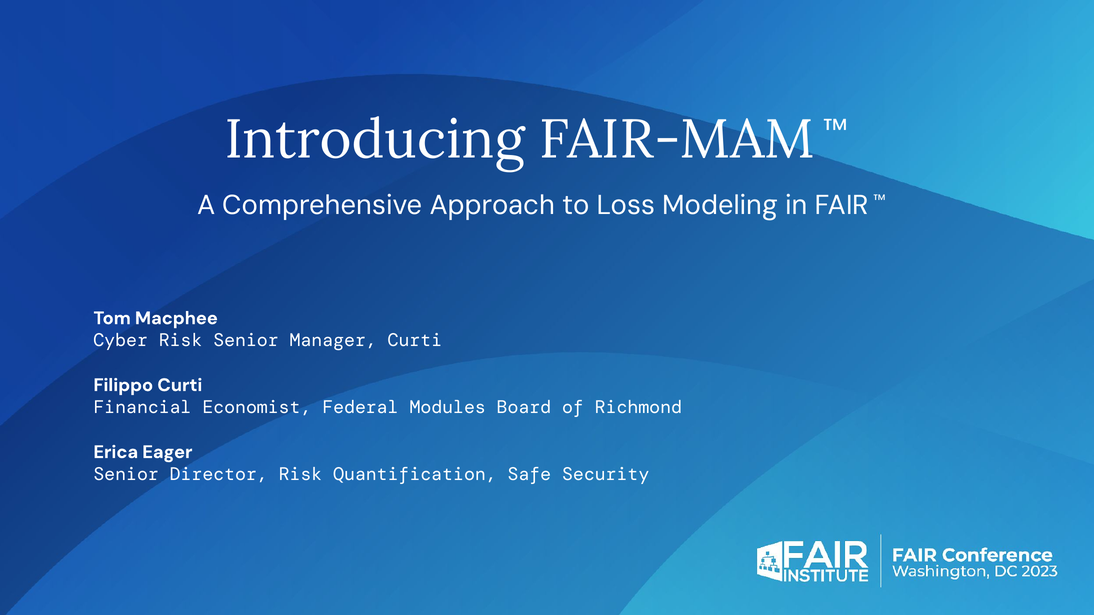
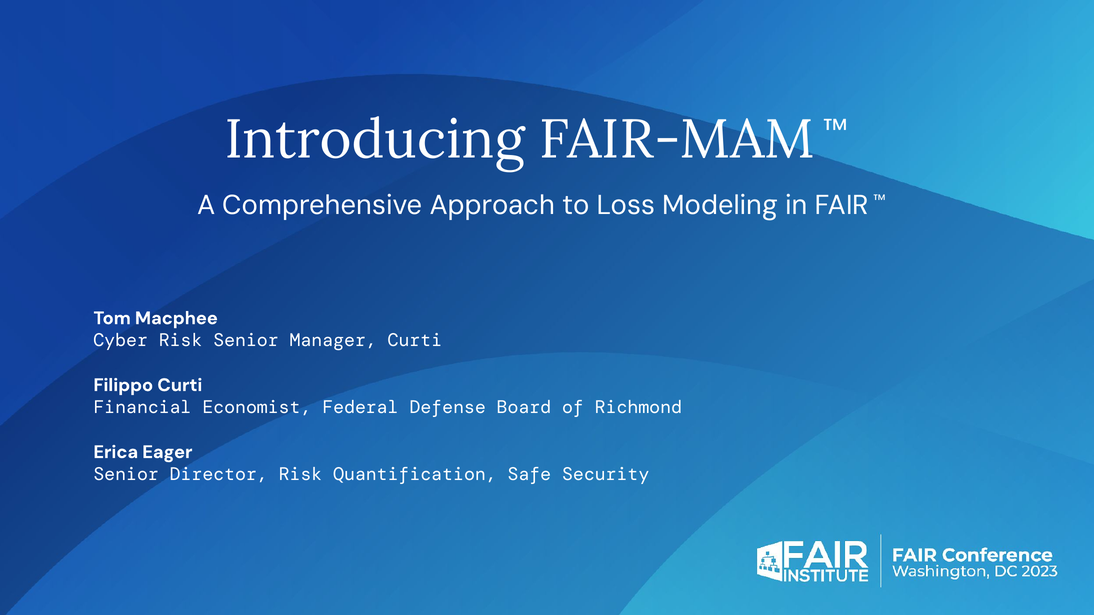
Modules: Modules -> Defense
